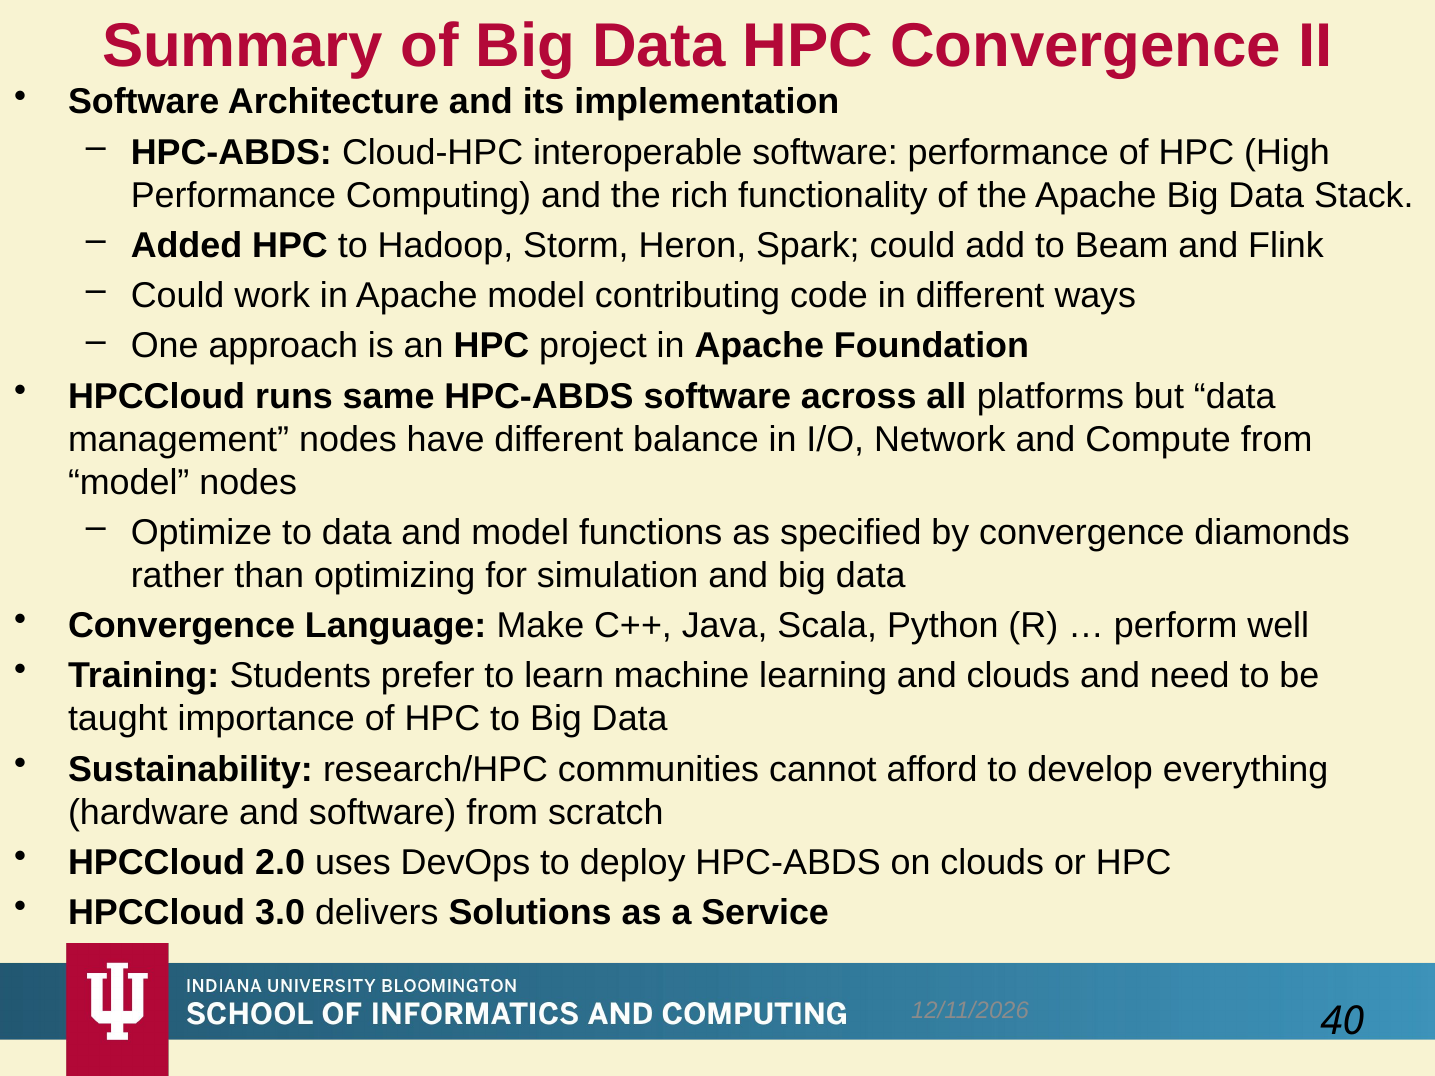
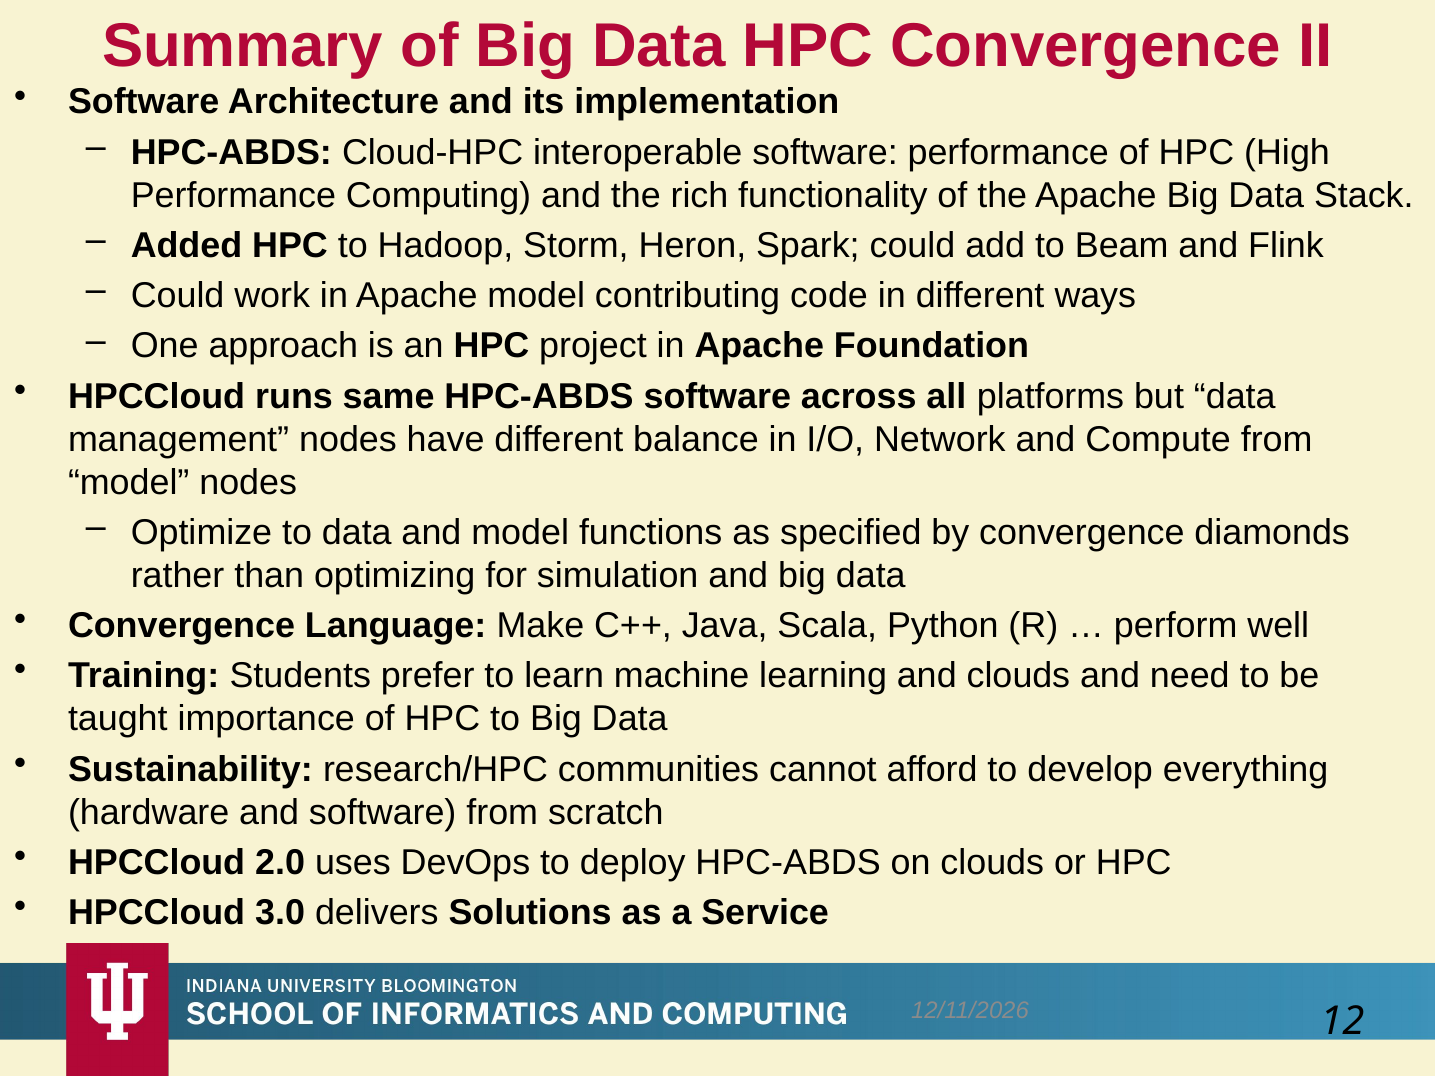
40: 40 -> 12
